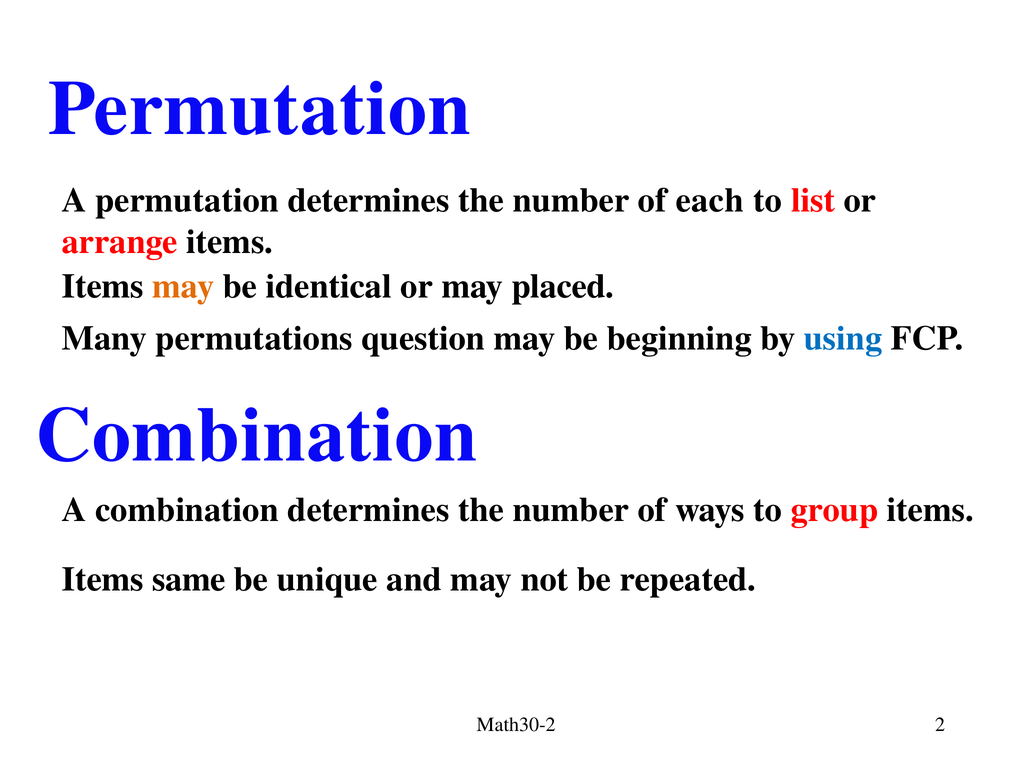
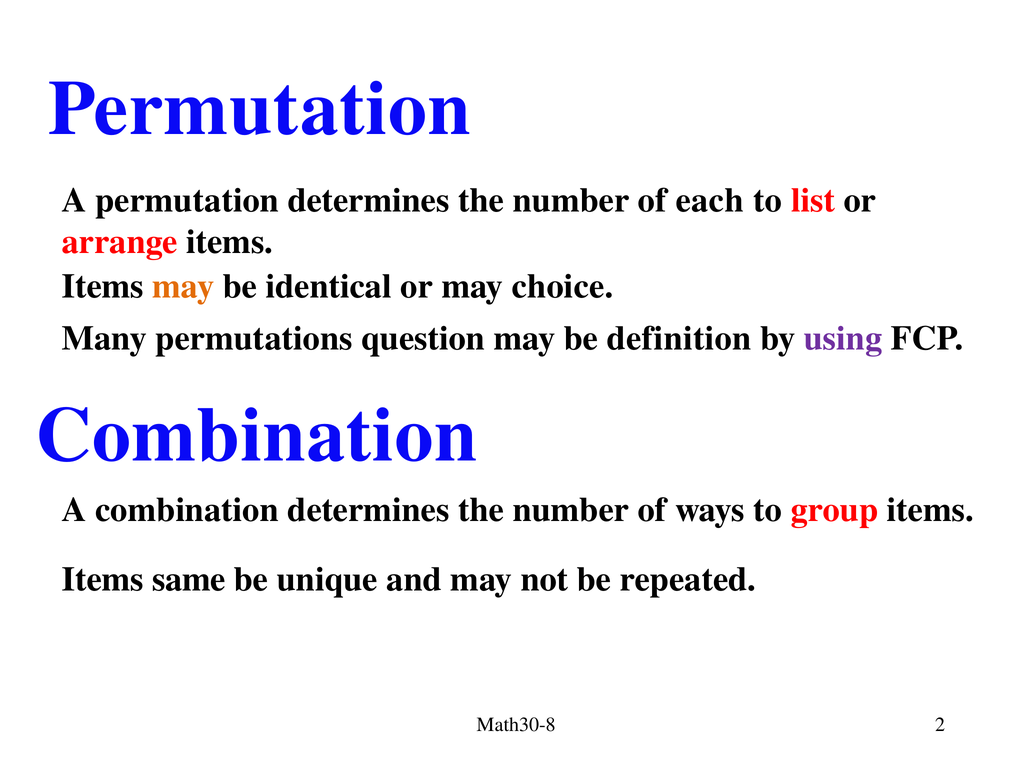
placed: placed -> choice
beginning: beginning -> definition
using colour: blue -> purple
Math30-2: Math30-2 -> Math30-8
